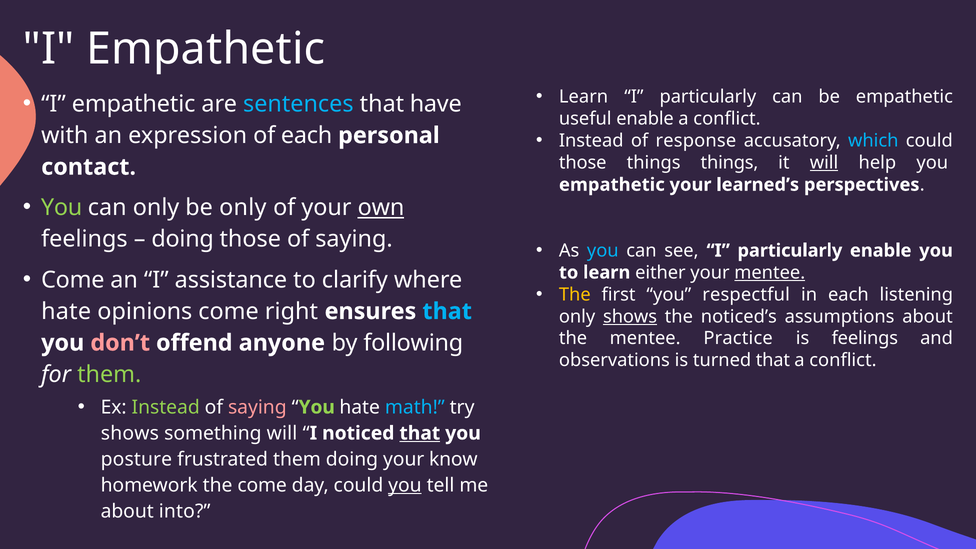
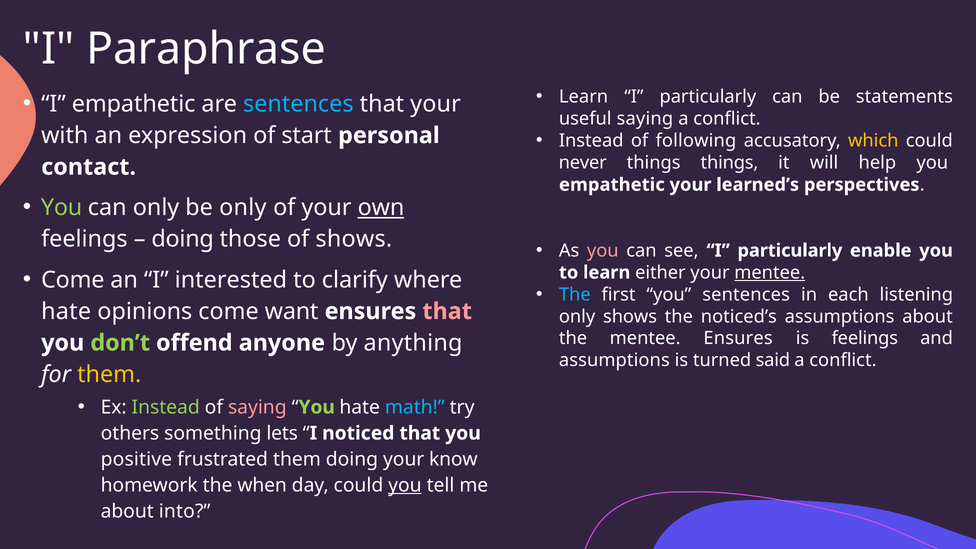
Empathetic at (206, 49): Empathetic -> Paraphrase
be empathetic: empathetic -> statements
that have: have -> your
useful enable: enable -> saying
of each: each -> start
response: response -> following
which colour: light blue -> yellow
those at (583, 163): those -> never
will at (824, 163) underline: present -> none
those of saying: saying -> shows
you at (603, 251) colour: light blue -> pink
assistance: assistance -> interested
The at (575, 295) colour: yellow -> light blue
you respectful: respectful -> sentences
right: right -> want
that at (447, 311) colour: light blue -> pink
shows at (630, 316) underline: present -> none
mentee Practice: Practice -> Ensures
don’t colour: pink -> light green
following: following -> anything
observations at (614, 360): observations -> assumptions
turned that: that -> said
them at (109, 374) colour: light green -> yellow
shows at (130, 433): shows -> others
something will: will -> lets
that at (420, 433) underline: present -> none
posture: posture -> positive
the come: come -> when
